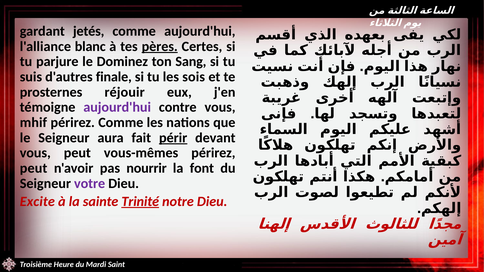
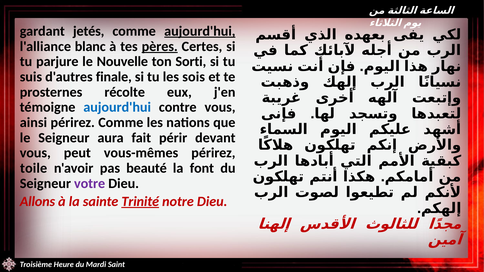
aujourd'hui at (200, 31) underline: none -> present
Dominez: Dominez -> Nouvelle
Sang: Sang -> Sorti
réjouir: réjouir -> récolte
aujourd'hui at (117, 107) colour: purple -> blue
mhif: mhif -> ainsi
périr underline: present -> none
peut at (34, 168): peut -> toile
nourrir: nourrir -> beauté
Excite: Excite -> Allons
